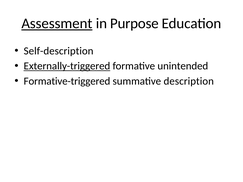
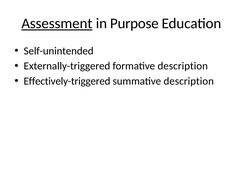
Self-description: Self-description -> Self-unintended
Externally-triggered underline: present -> none
formative unintended: unintended -> description
Formative-triggered: Formative-triggered -> Effectively-triggered
